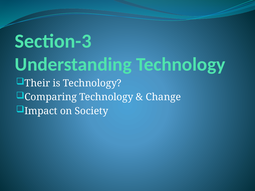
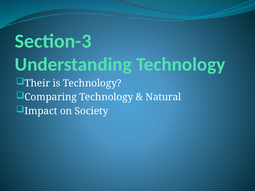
Change: Change -> Natural
